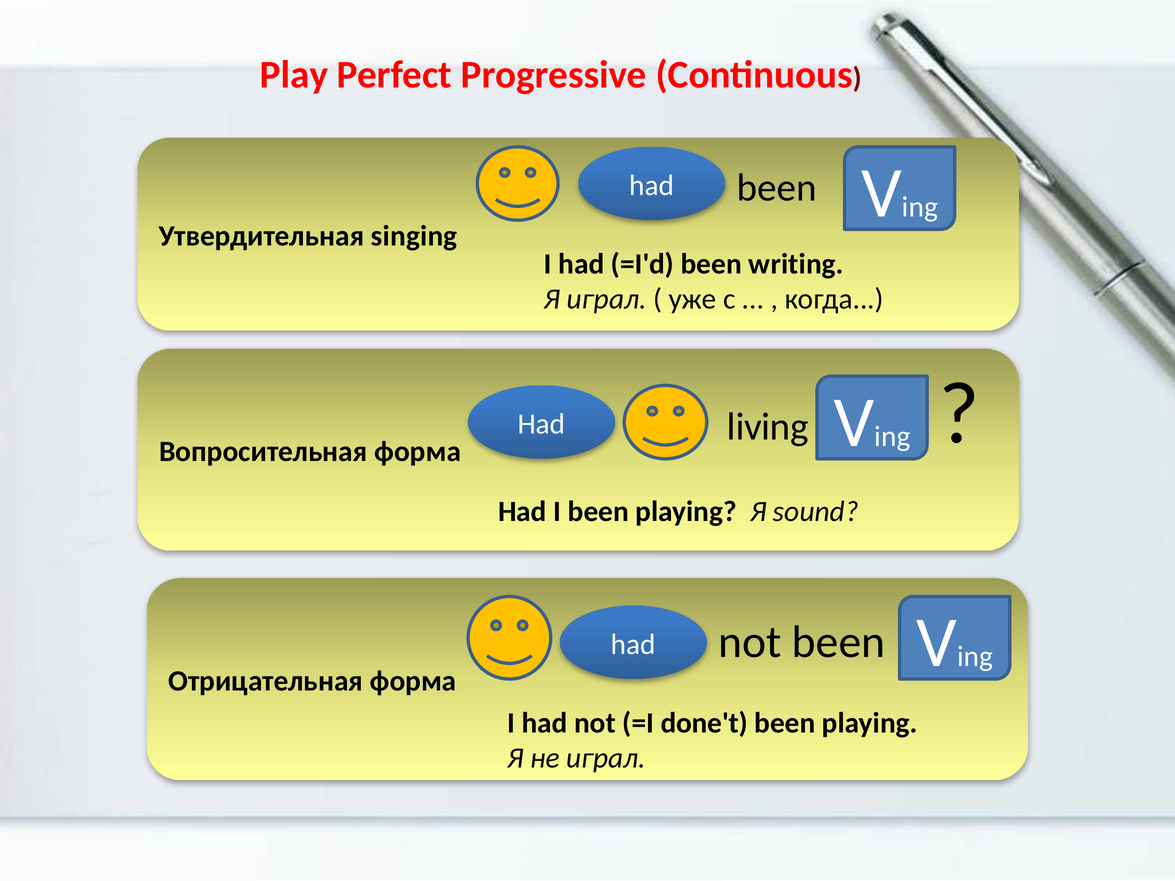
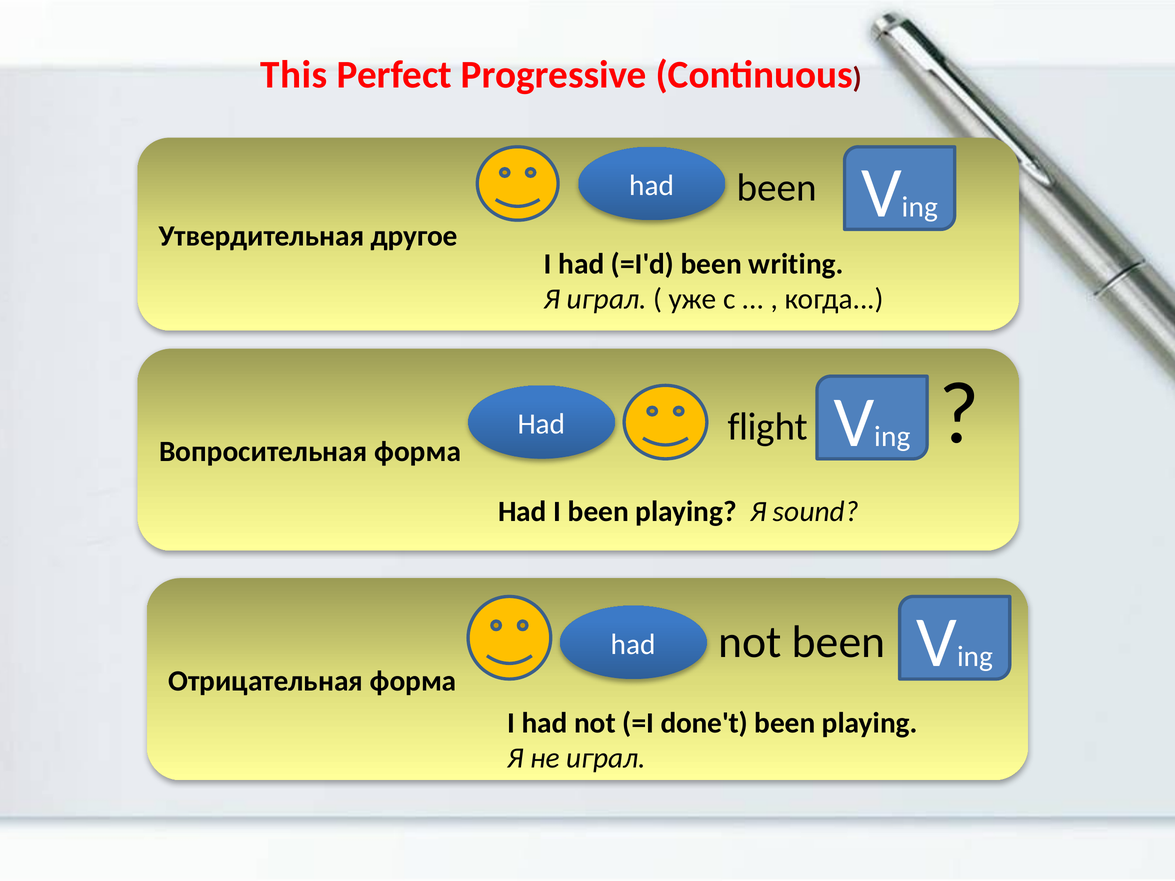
Play: Play -> This
singing: singing -> другое
living: living -> flight
